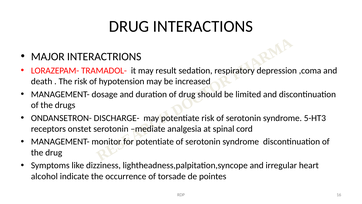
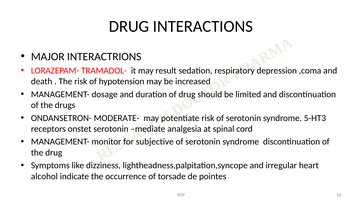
DISCHARGE-: DISCHARGE- -> MODERATE-
potentiate at (155, 141): potentiate -> subjective
